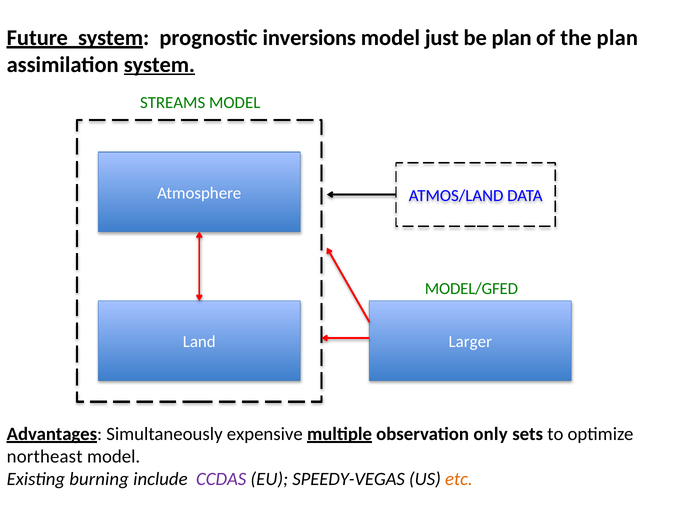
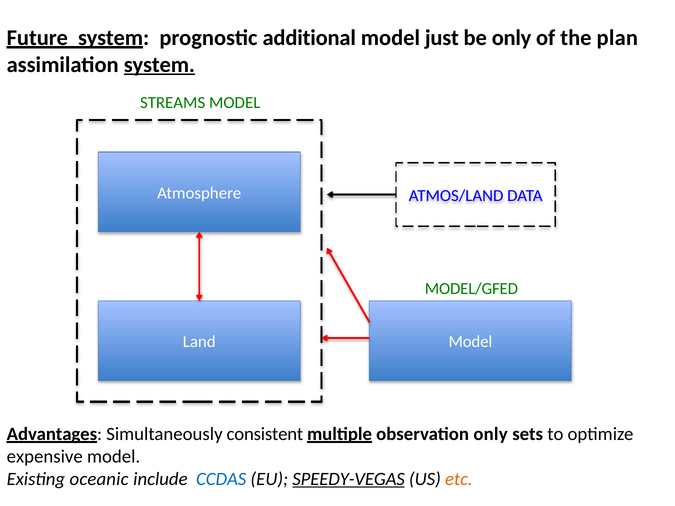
inversions: inversions -> additional
be plan: plan -> only
Larger at (470, 342): Larger -> Model
expensive: expensive -> consistent
northeast: northeast -> expensive
burning: burning -> oceanic
CCDAS colour: purple -> blue
SPEEDY-VEGAS underline: none -> present
